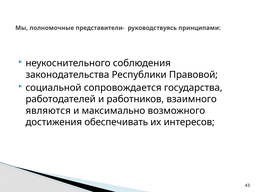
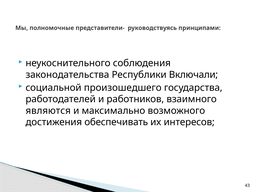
Правовой: Правовой -> Включали
сопровождается: сопровождается -> произошедшего
